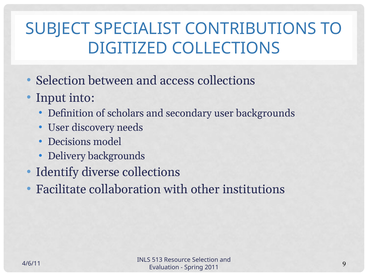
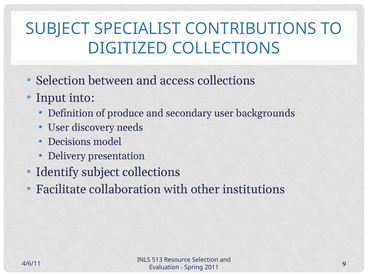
scholars: scholars -> produce
Delivery backgrounds: backgrounds -> presentation
Identify diverse: diverse -> subject
